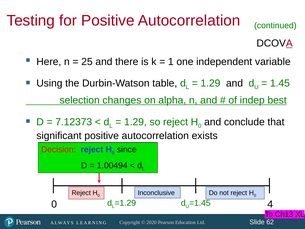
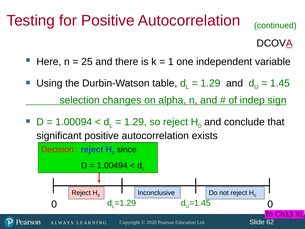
best: best -> sign
7.12373: 7.12373 -> 1.00094
4 at (270, 204): 4 -> 0
